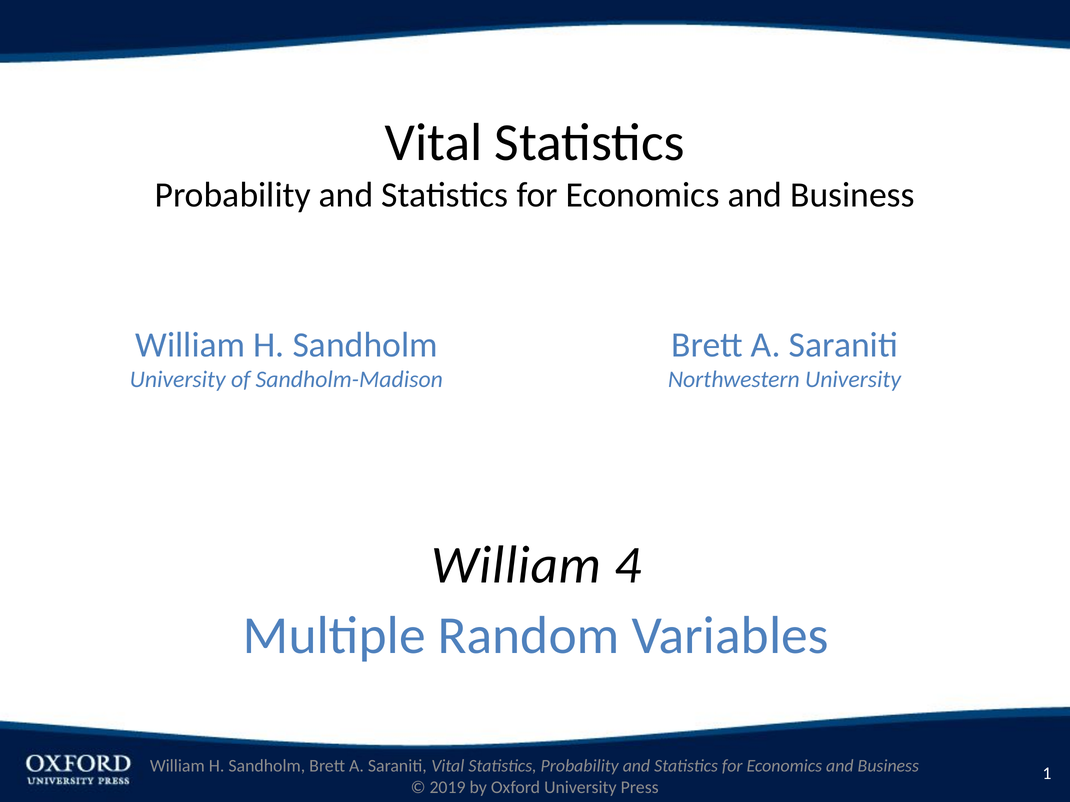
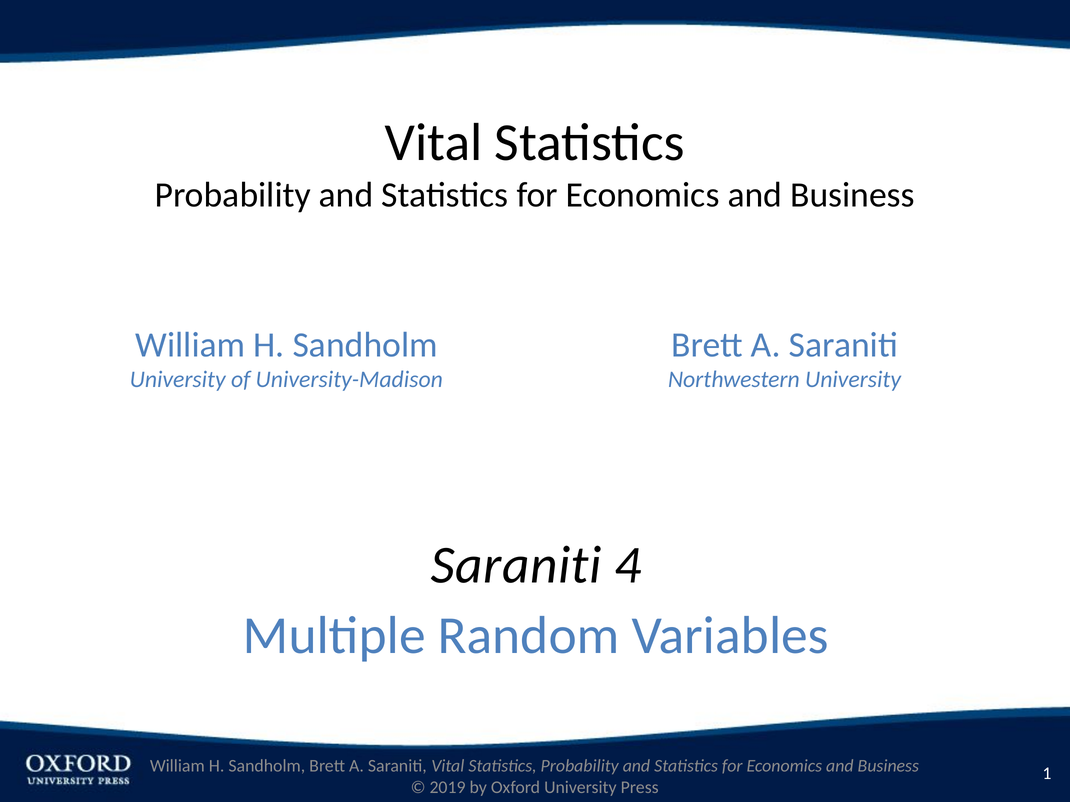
Sandholm-Madison: Sandholm-Madison -> University-Madison
William at (516, 565): William -> Saraniti
